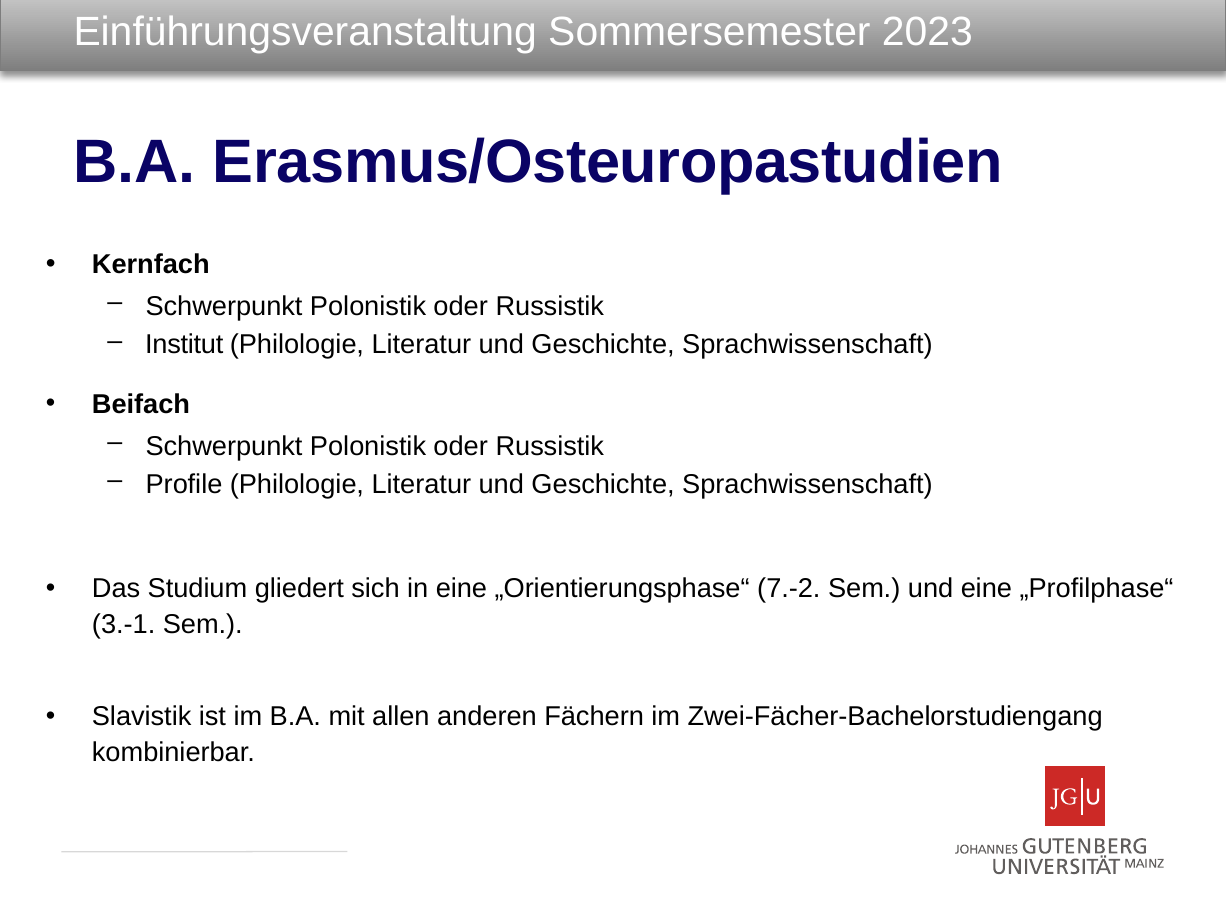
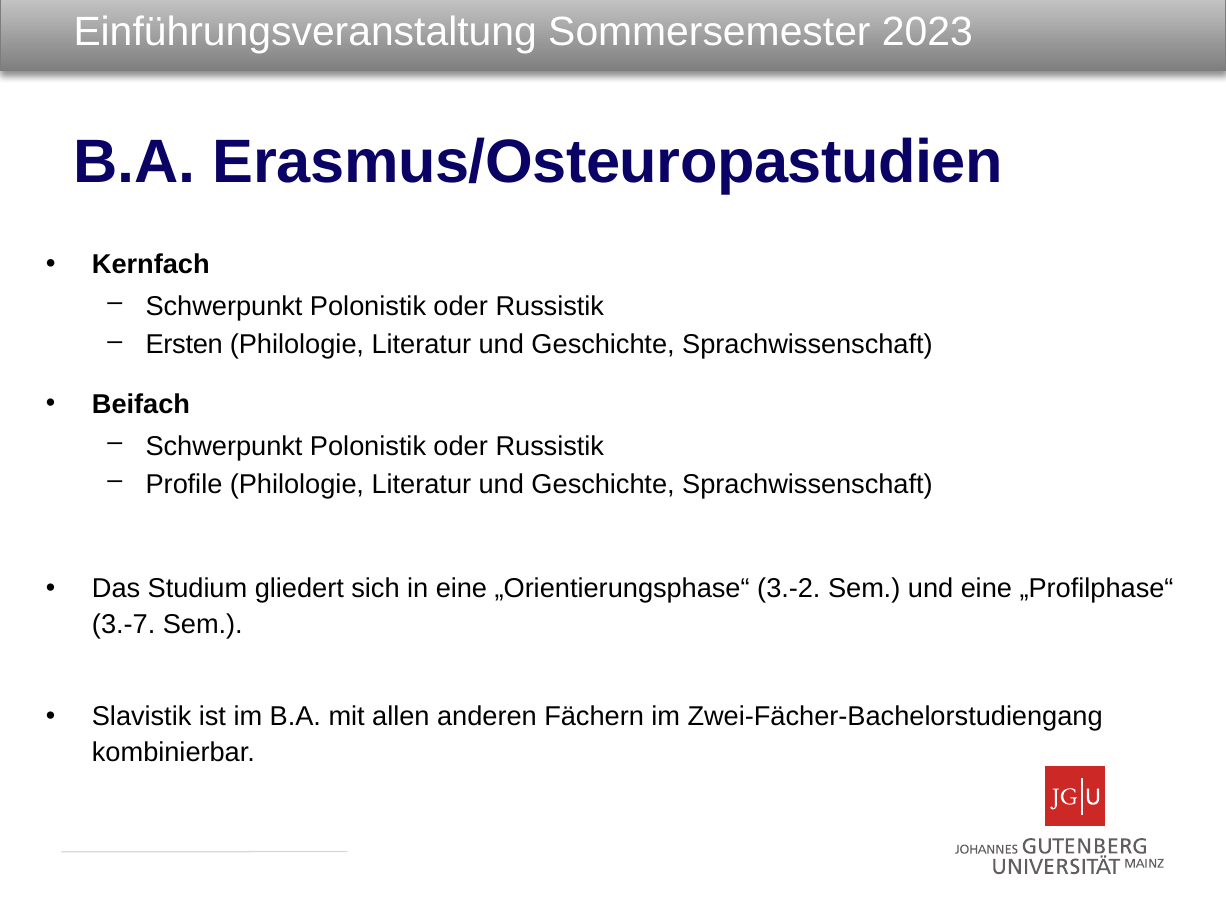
Institut: Institut -> Ersten
7.-2: 7.-2 -> 3.-2
3.-1: 3.-1 -> 3.-7
